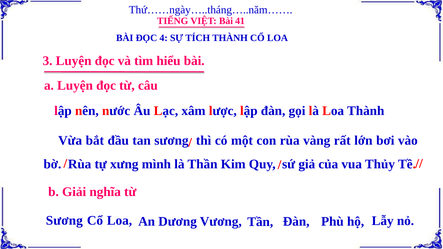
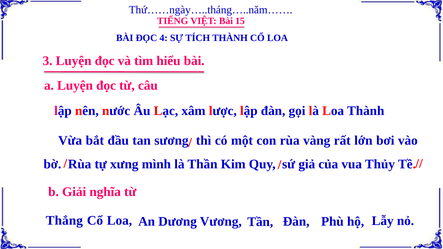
41: 41 -> 15
Sương at (64, 220): Sương -> Thắng
